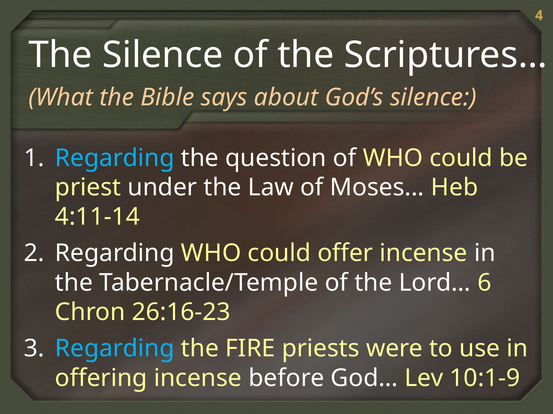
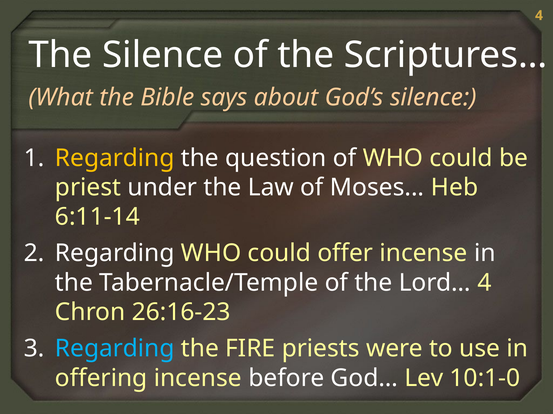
Regarding at (115, 158) colour: light blue -> yellow
4:11-14: 4:11-14 -> 6:11-14
Lord… 6: 6 -> 4
10:1-9: 10:1-9 -> 10:1-0
